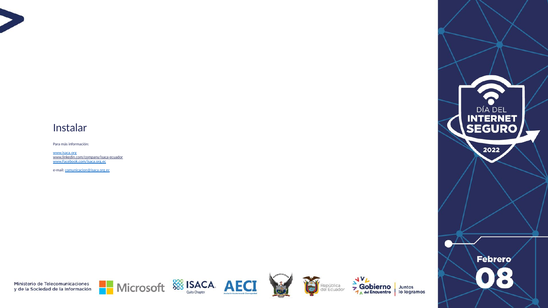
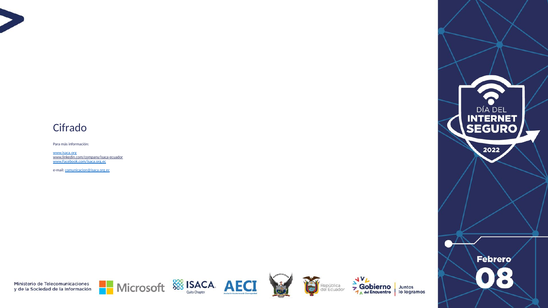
Instalar: Instalar -> Cifrado
